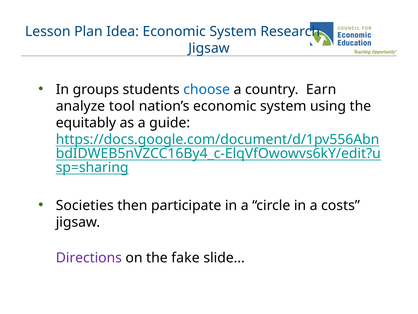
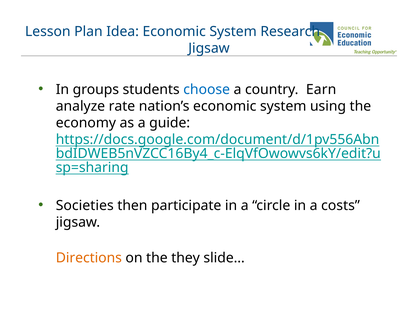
tool: tool -> rate
equitably: equitably -> economy
Directions colour: purple -> orange
fake: fake -> they
